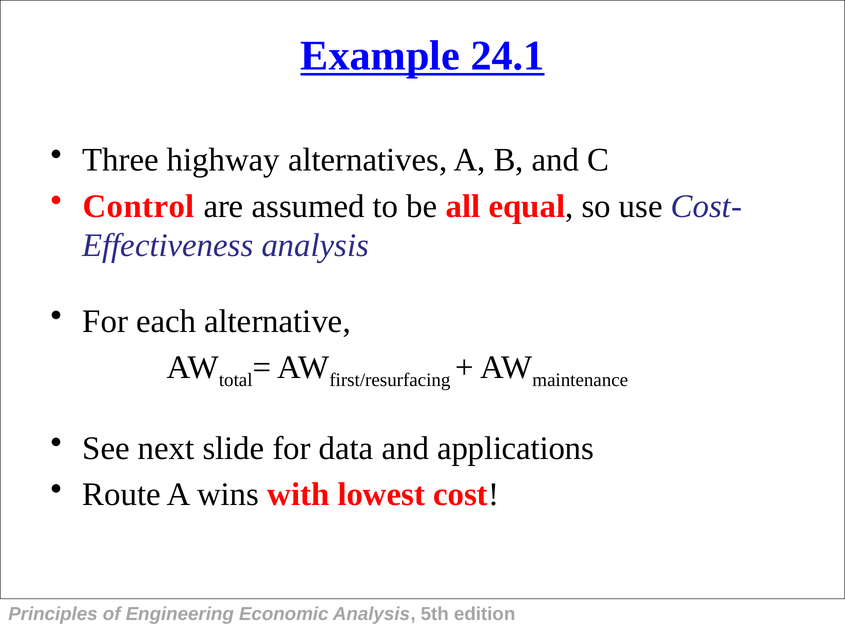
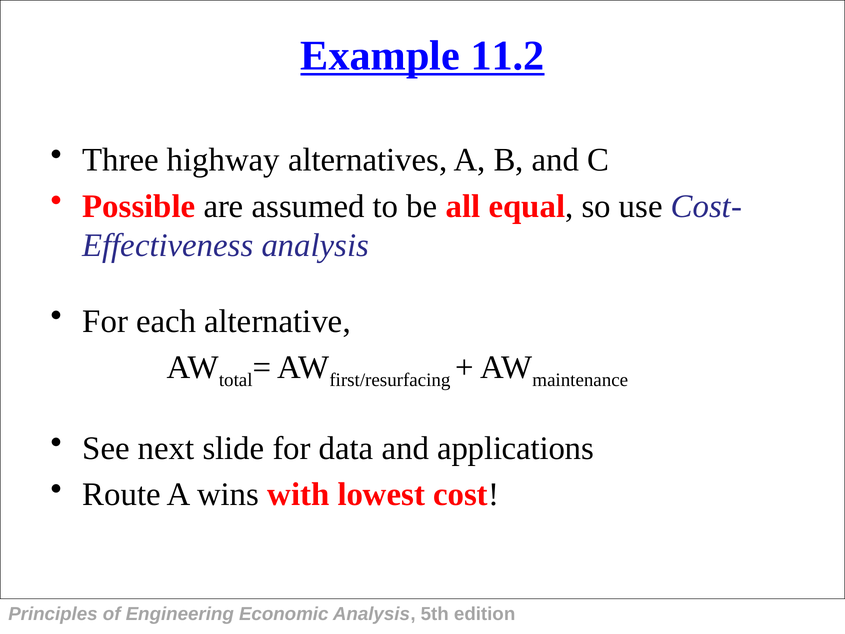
24.1: 24.1 -> 11.2
Control: Control -> Possible
